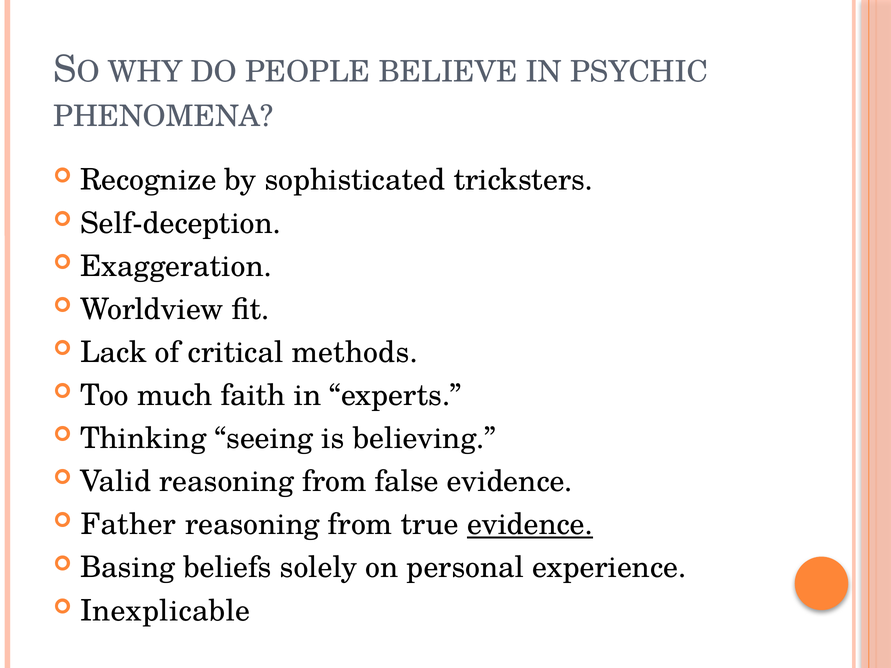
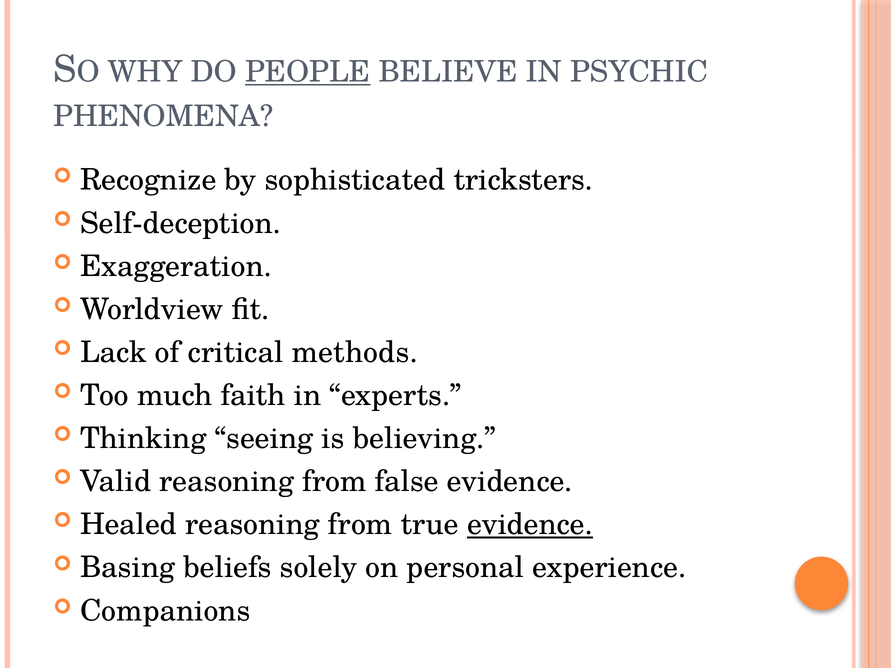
PEOPLE underline: none -> present
Father: Father -> Healed
Inexplicable: Inexplicable -> Companions
